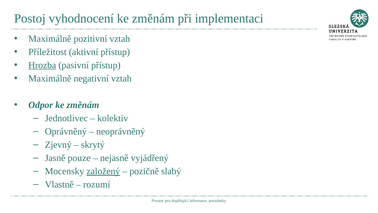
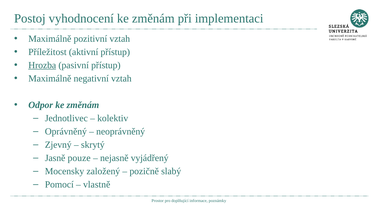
založený underline: present -> none
Vlastně: Vlastně -> Pomocí
rozumí: rozumí -> vlastně
